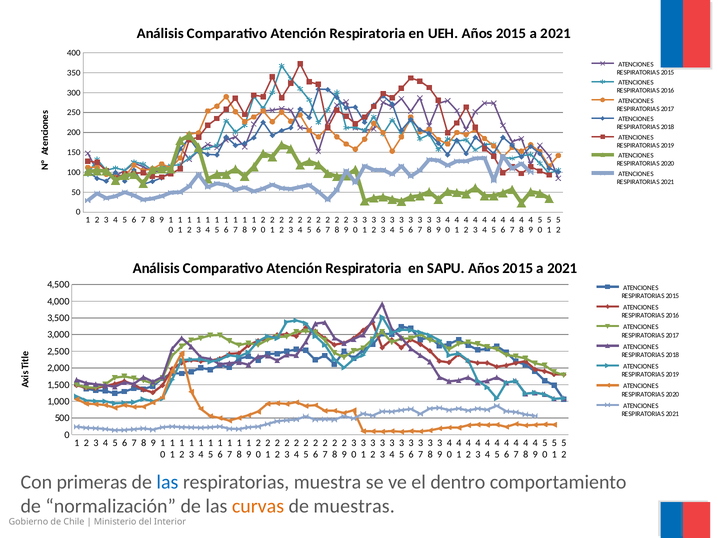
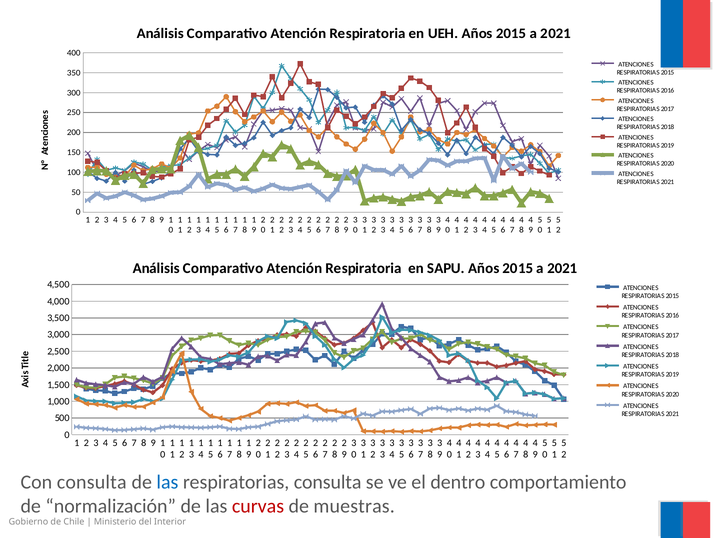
Con primeras: primeras -> consulta
respiratorias muestra: muestra -> consulta
curvas colour: orange -> red
